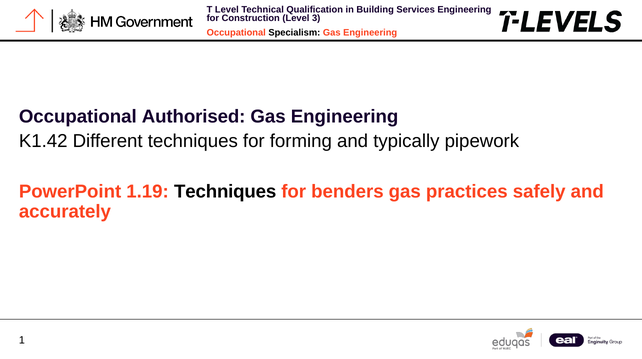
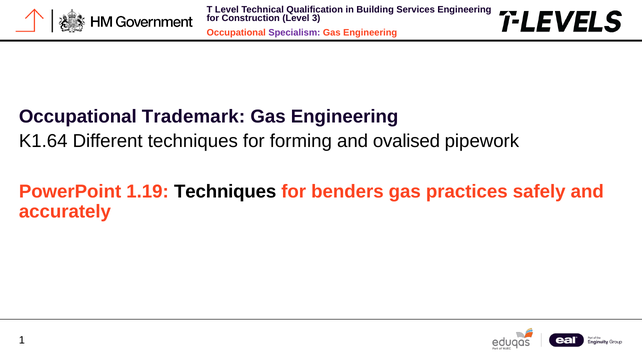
Specialism colour: black -> purple
Authorised: Authorised -> Trademark
K1.42: K1.42 -> K1.64
typically: typically -> ovalised
